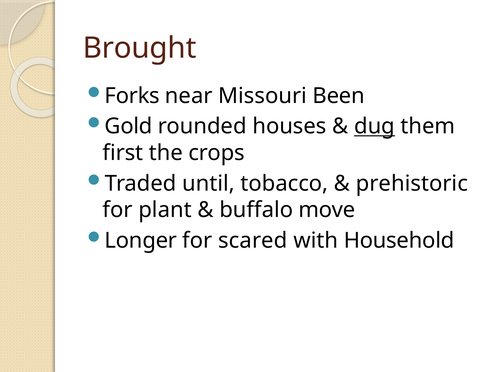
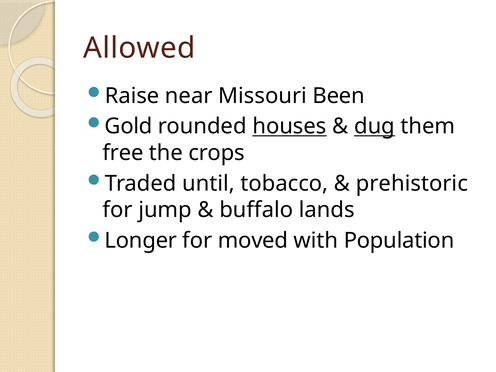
Brought: Brought -> Allowed
Forks: Forks -> Raise
houses underline: none -> present
first: first -> free
plant: plant -> jump
move: move -> lands
scared: scared -> moved
Household: Household -> Population
